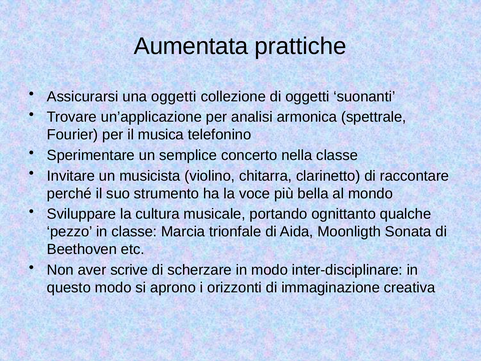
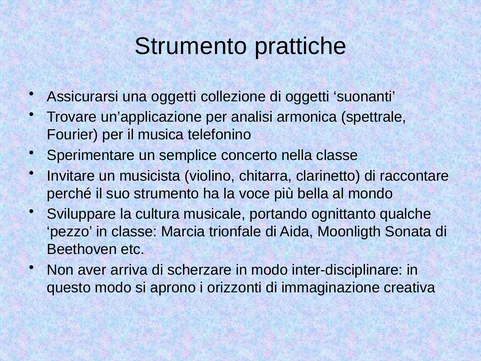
Aumentata at (191, 46): Aumentata -> Strumento
scrive: scrive -> arriva
